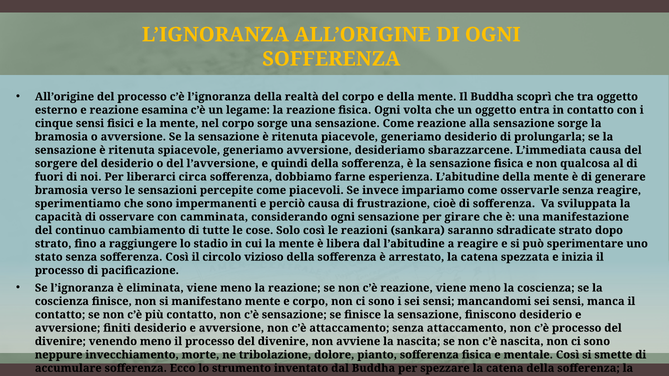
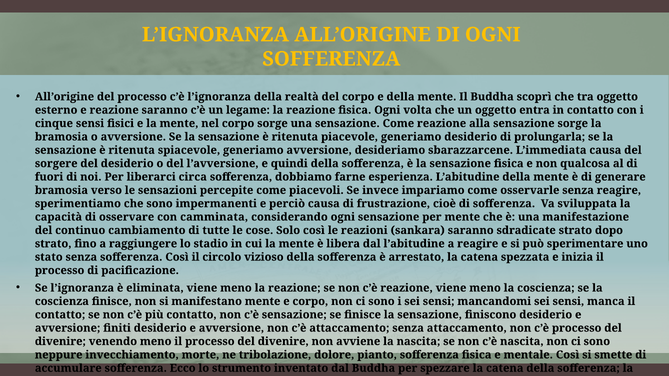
reazione esamina: esamina -> saranno
per girare: girare -> mente
